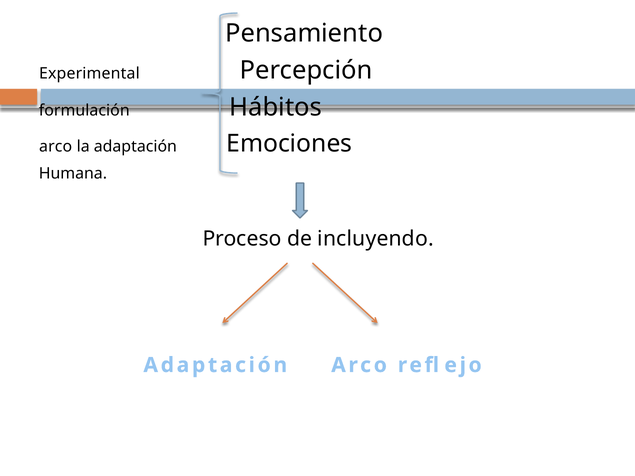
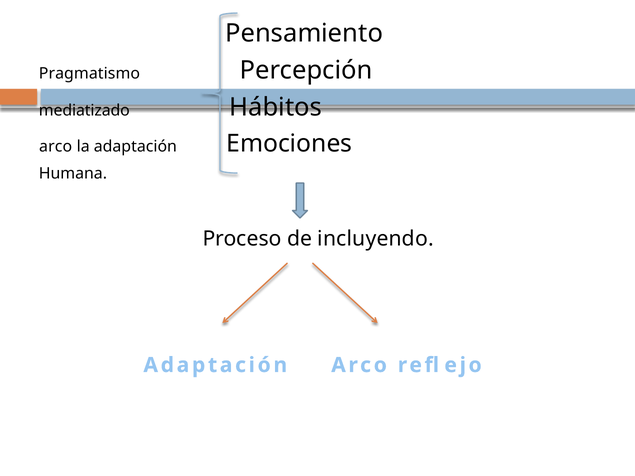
Experimental: Experimental -> Pragmatismo
formulación: formulación -> mediatizado
